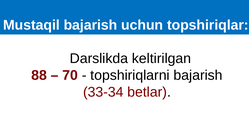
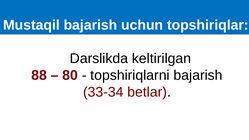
70: 70 -> 80
